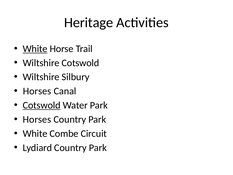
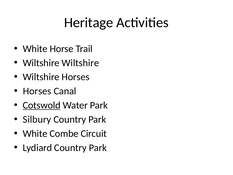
White at (35, 49) underline: present -> none
Wiltshire Cotswold: Cotswold -> Wiltshire
Wiltshire Silbury: Silbury -> Horses
Horses at (37, 119): Horses -> Silbury
